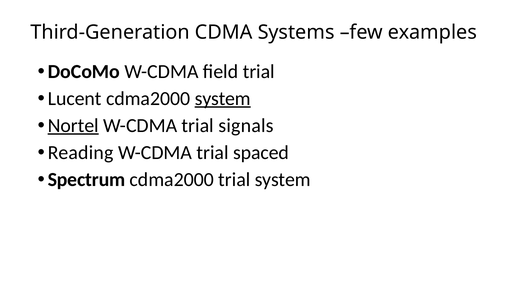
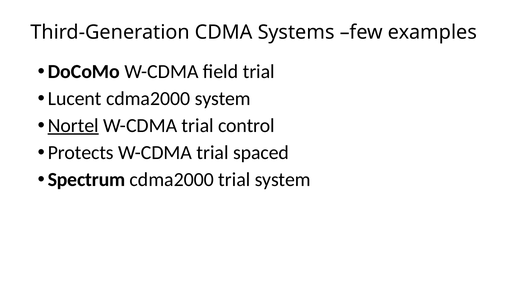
system at (223, 98) underline: present -> none
signals: signals -> control
Reading: Reading -> Protects
